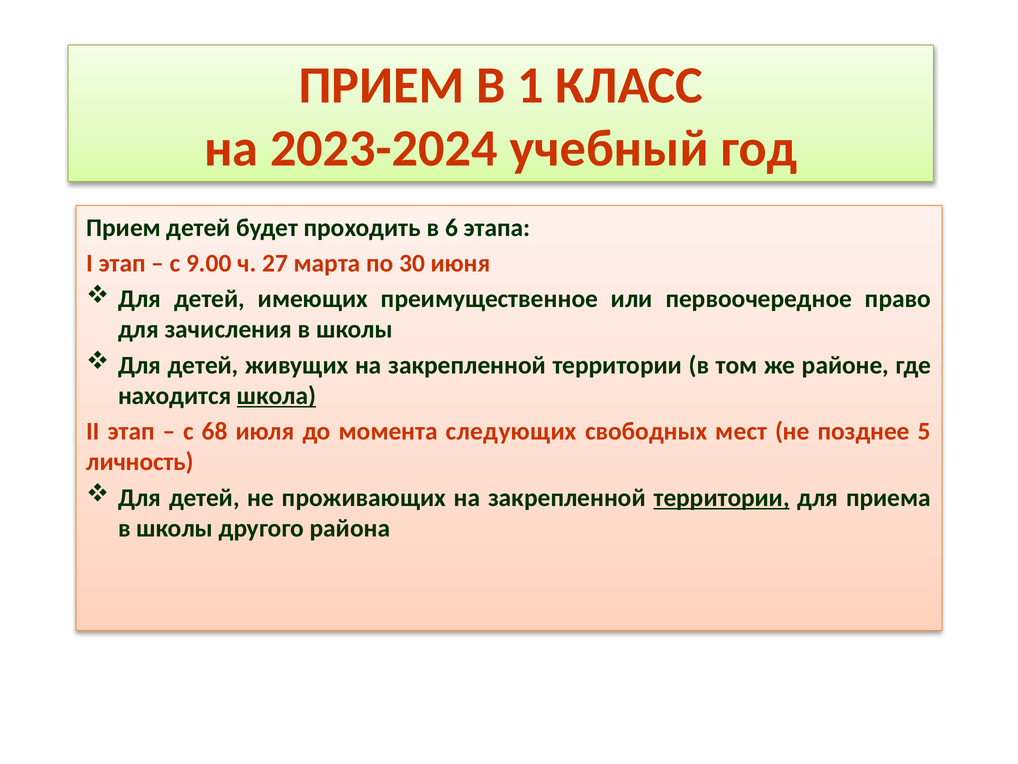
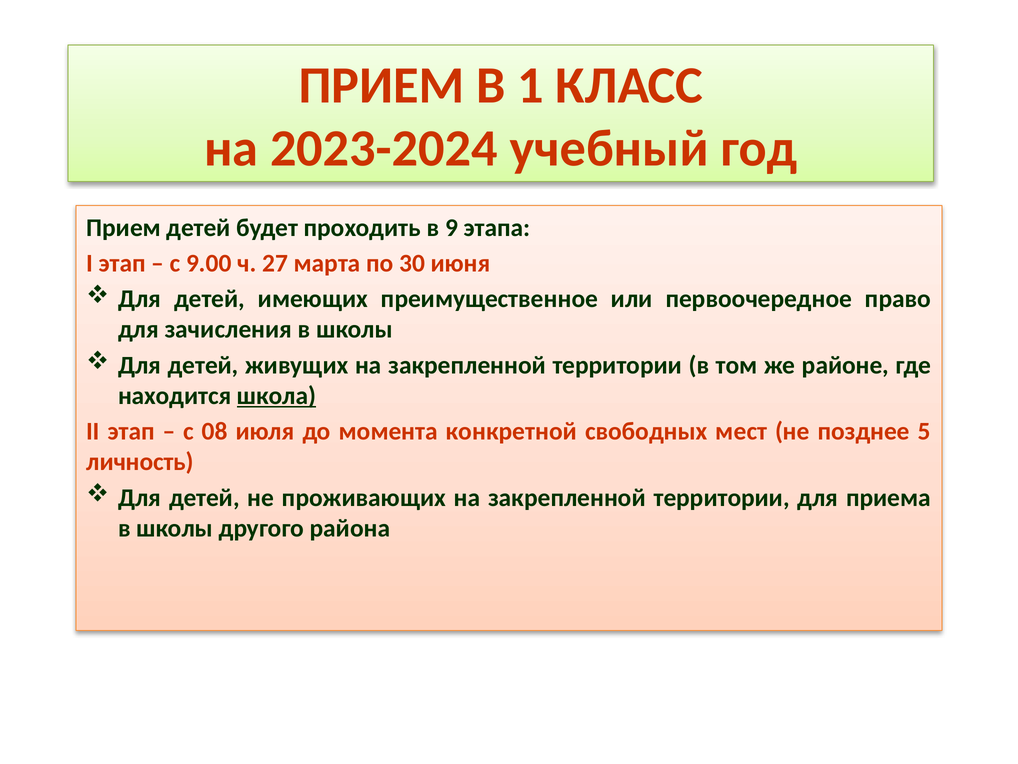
6: 6 -> 9
68: 68 -> 08
следующих: следующих -> конкретной
территории at (722, 497) underline: present -> none
